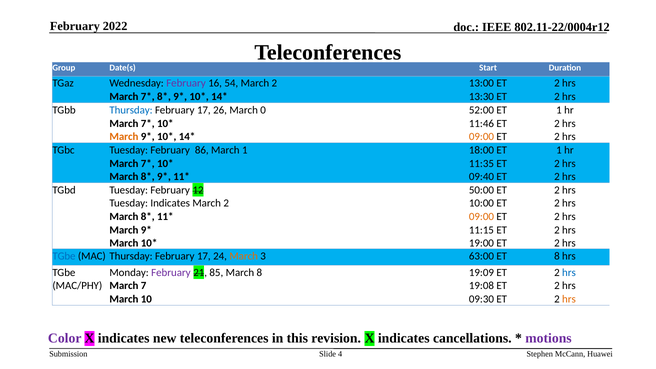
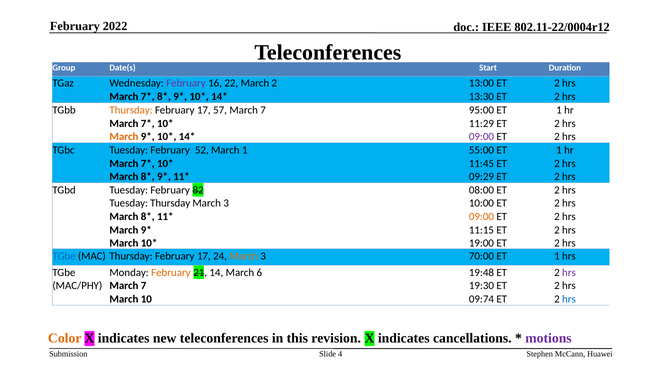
54: 54 -> 22
Thursday at (131, 110) colour: blue -> orange
26: 26 -> 57
0 at (263, 110): 0 -> 7
52:00: 52:00 -> 95:00
11:46: 11:46 -> 11:29
09:00 at (481, 137) colour: orange -> purple
86: 86 -> 52
18:00: 18:00 -> 55:00
11:35: 11:35 -> 11:45
09:40: 09:40 -> 09:29
12: 12 -> 82
50:00: 50:00 -> 08:00
Tuesday Indicates: Indicates -> Thursday
2 at (226, 203): 2 -> 3
63:00: 63:00 -> 70:00
8 at (557, 256): 8 -> 1
February at (171, 272) colour: purple -> orange
85: 85 -> 14
March 8: 8 -> 6
19:09: 19:09 -> 19:48
hrs at (569, 272) colour: blue -> purple
19:08: 19:08 -> 19:30
09:30: 09:30 -> 09:74
hrs at (569, 299) colour: orange -> blue
Color colour: purple -> orange
